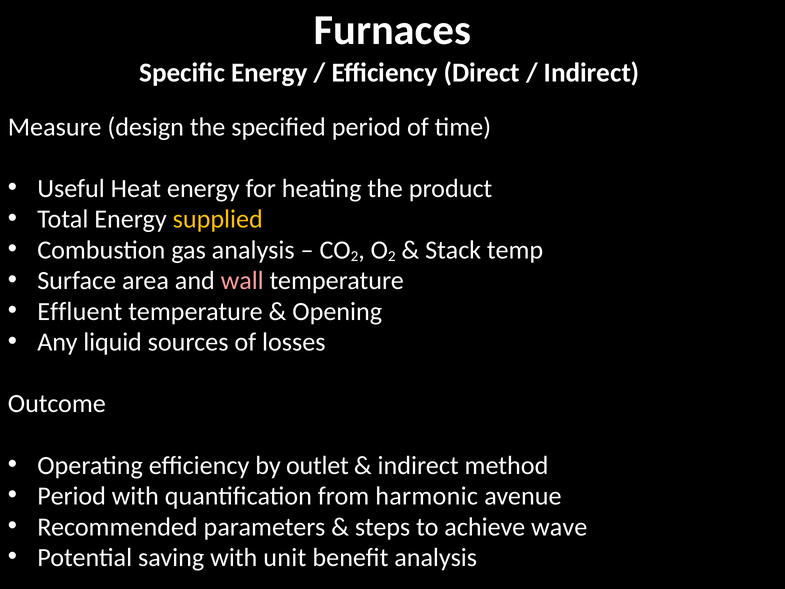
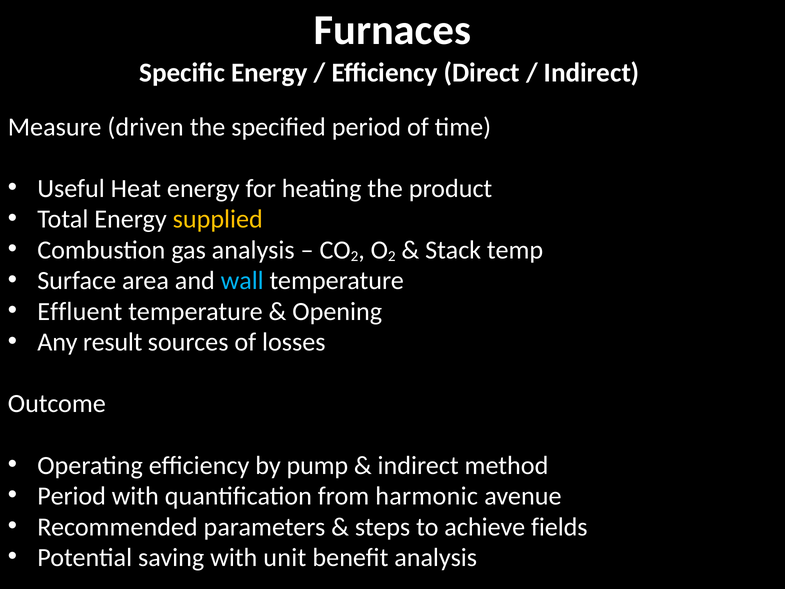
design: design -> driven
wall colour: pink -> light blue
liquid: liquid -> result
outlet: outlet -> pump
wave: wave -> fields
